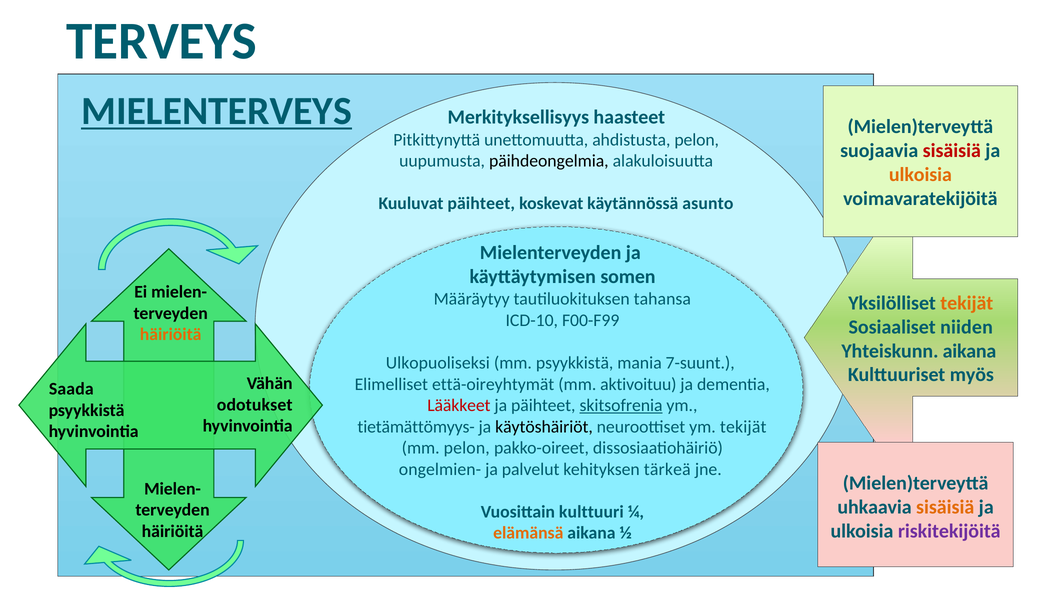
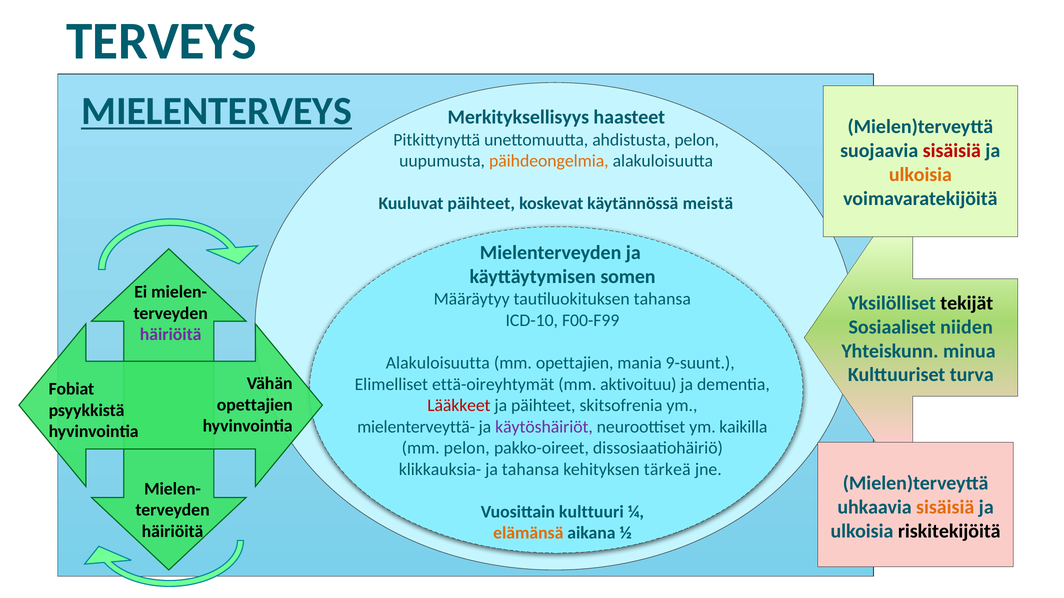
päihdeongelmia colour: black -> orange
asunto: asunto -> meistä
tekijät at (967, 303) colour: orange -> black
häiriöitä at (171, 335) colour: orange -> purple
Yhteiskunn aikana: aikana -> minua
Ulkopuoliseksi at (438, 363): Ulkopuoliseksi -> Alakuloisuutta
mm psyykkistä: psyykkistä -> opettajien
7-suunt: 7-suunt -> 9-suunt
myös: myös -> turva
Saada: Saada -> Fobiat
odotukset at (255, 405): odotukset -> opettajien
skitsofrenia underline: present -> none
tietämättömyys-: tietämättömyys- -> mielenterveyttä-
käytöshäiriöt colour: black -> purple
ym tekijät: tekijät -> kaikilla
ongelmien-: ongelmien- -> klikkauksia-
ja palvelut: palvelut -> tahansa
riskitekijöitä colour: purple -> black
